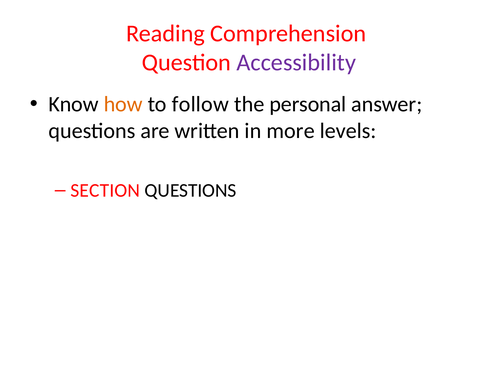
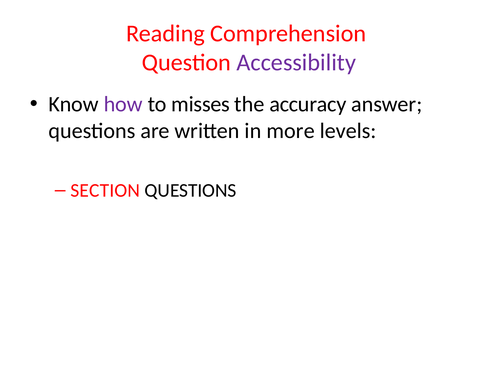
how colour: orange -> purple
follow: follow -> misses
personal: personal -> accuracy
